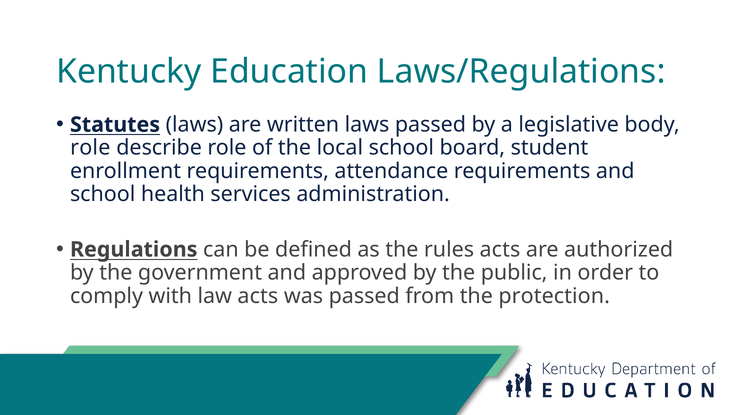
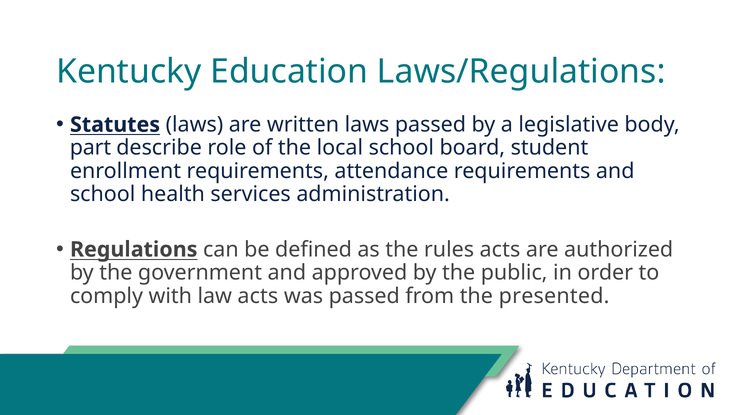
role at (90, 148): role -> part
protection: protection -> presented
